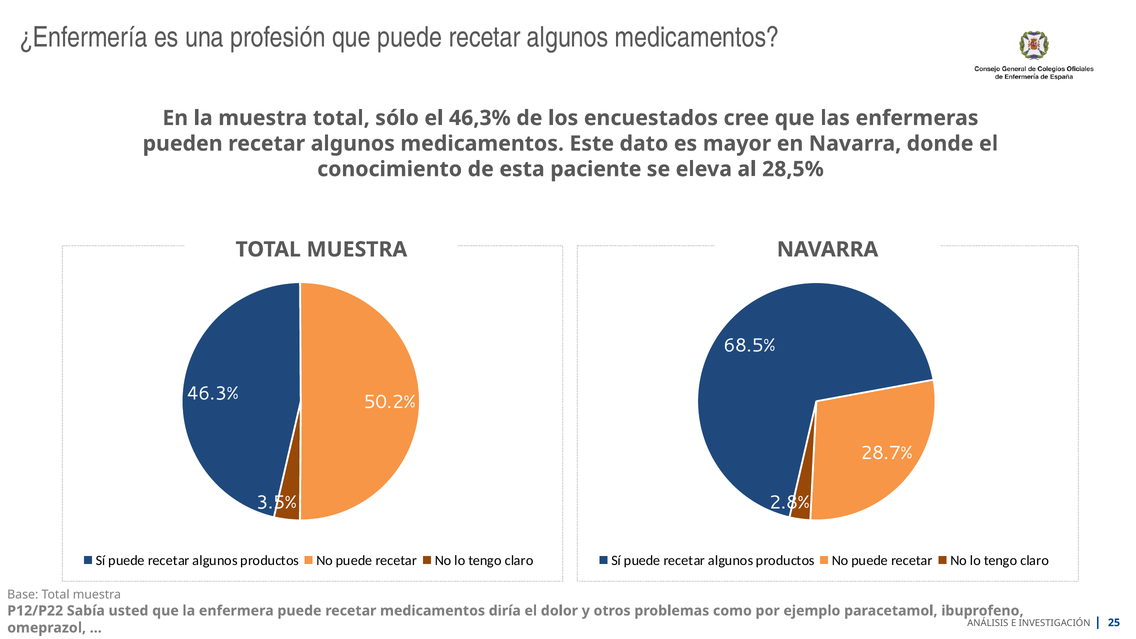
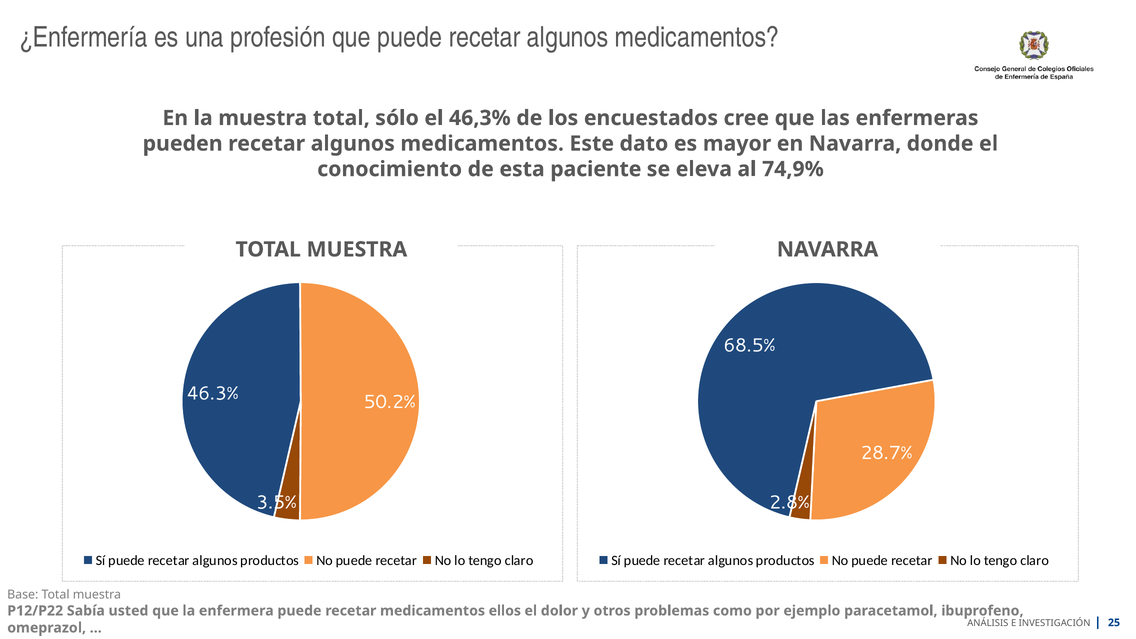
28,5%: 28,5% -> 74,9%
diría: diría -> ellos
